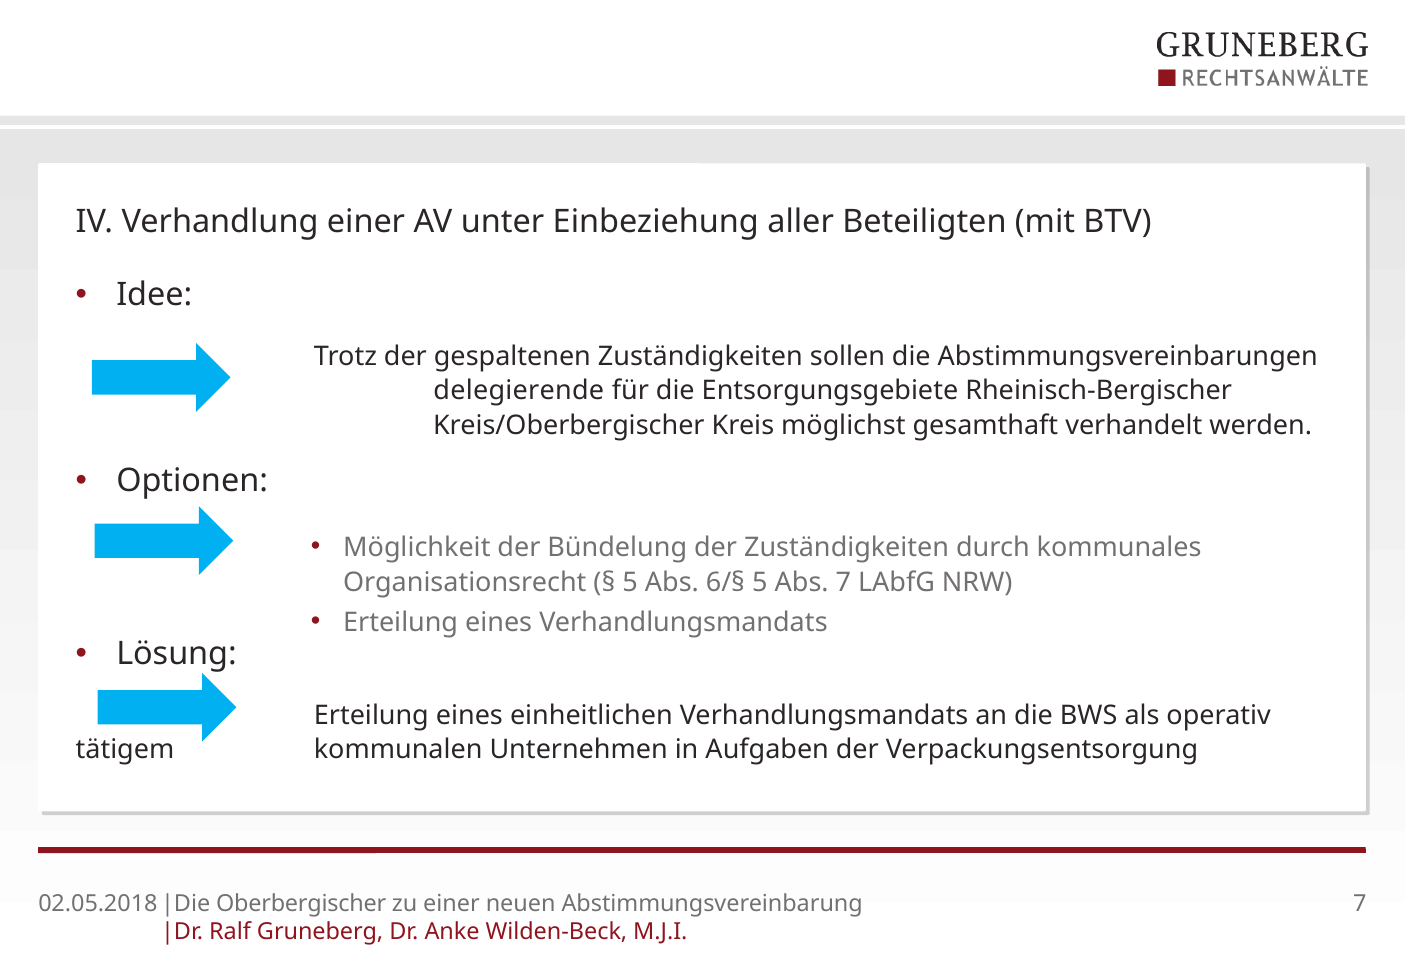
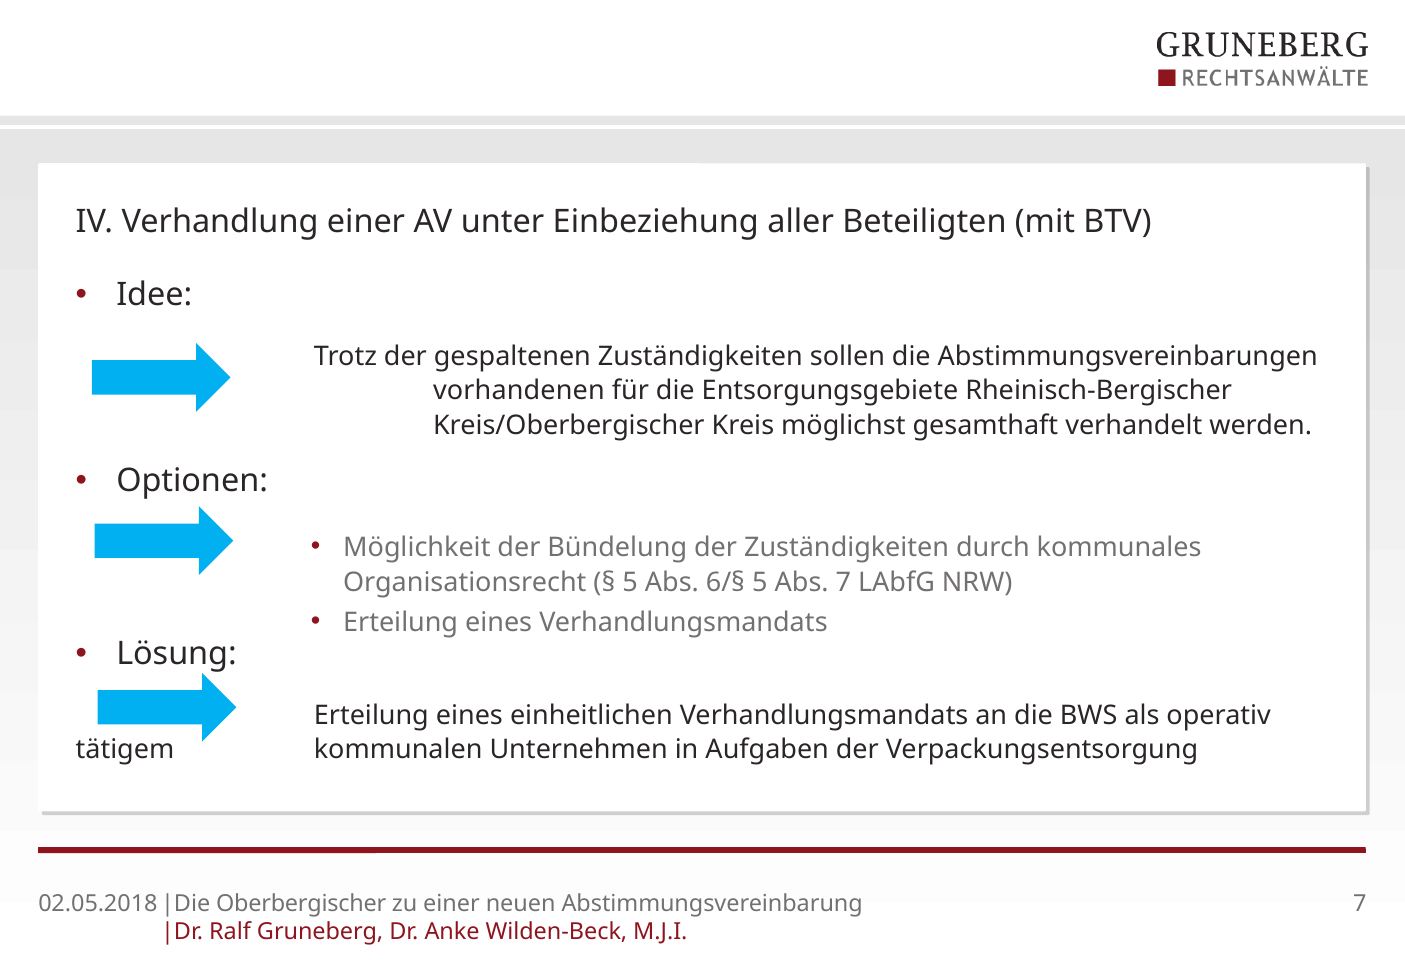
delegierende: delegierende -> vorhandenen
